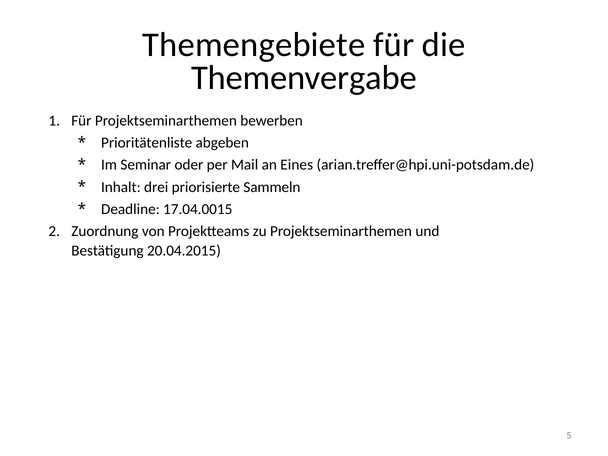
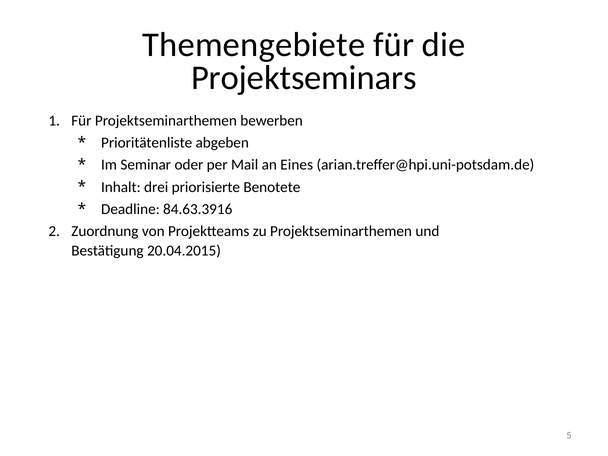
Themenvergabe: Themenvergabe -> Projektseminars
Sammeln: Sammeln -> Benotete
17.04.0015: 17.04.0015 -> 84.63.3916
